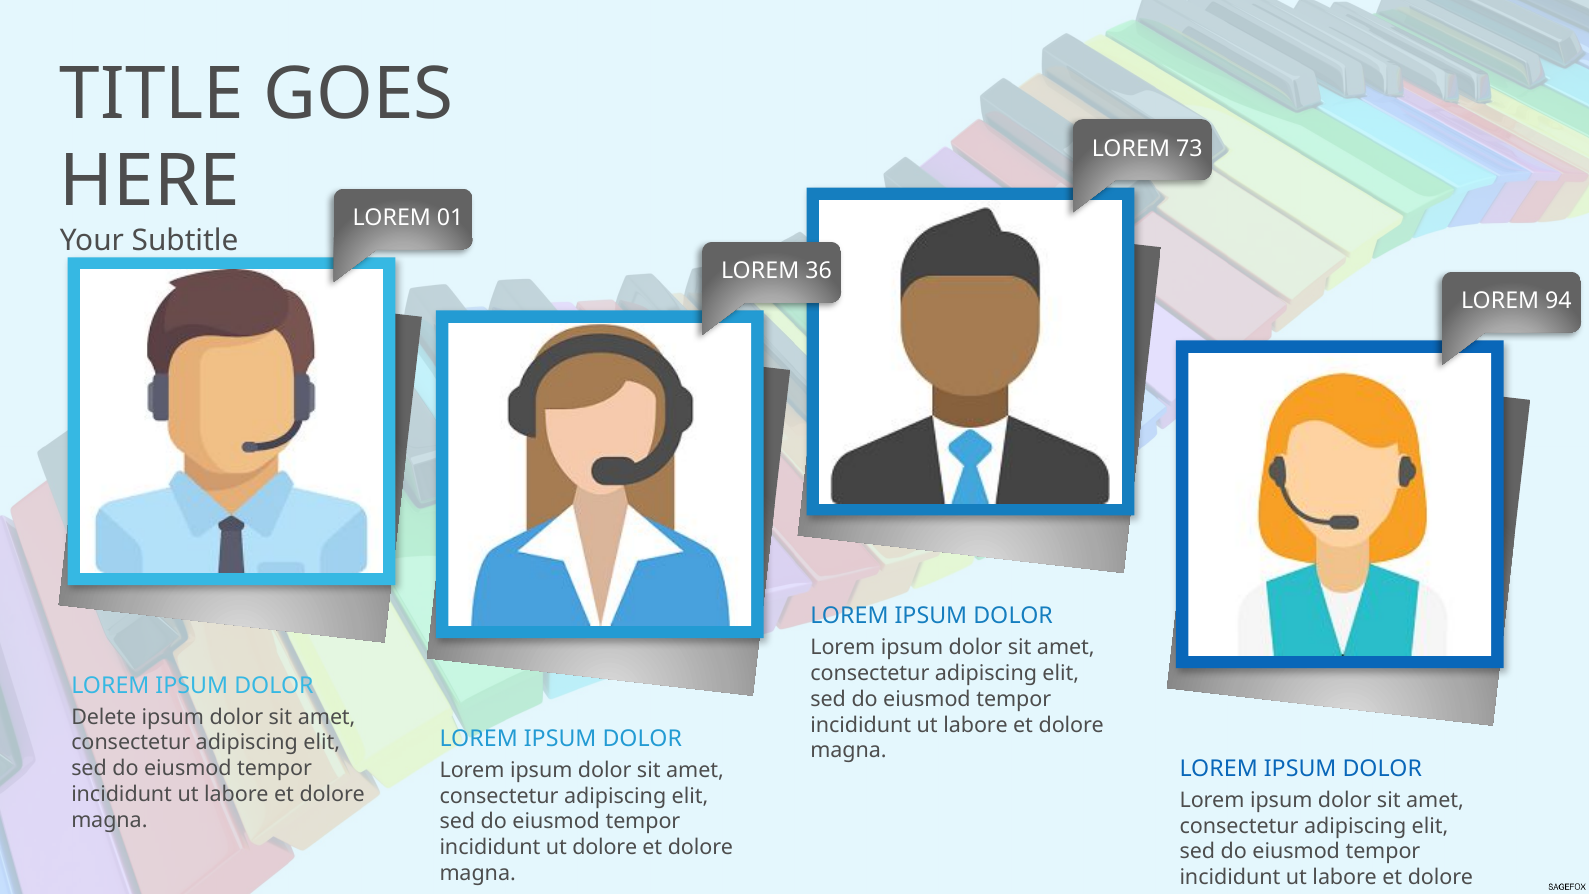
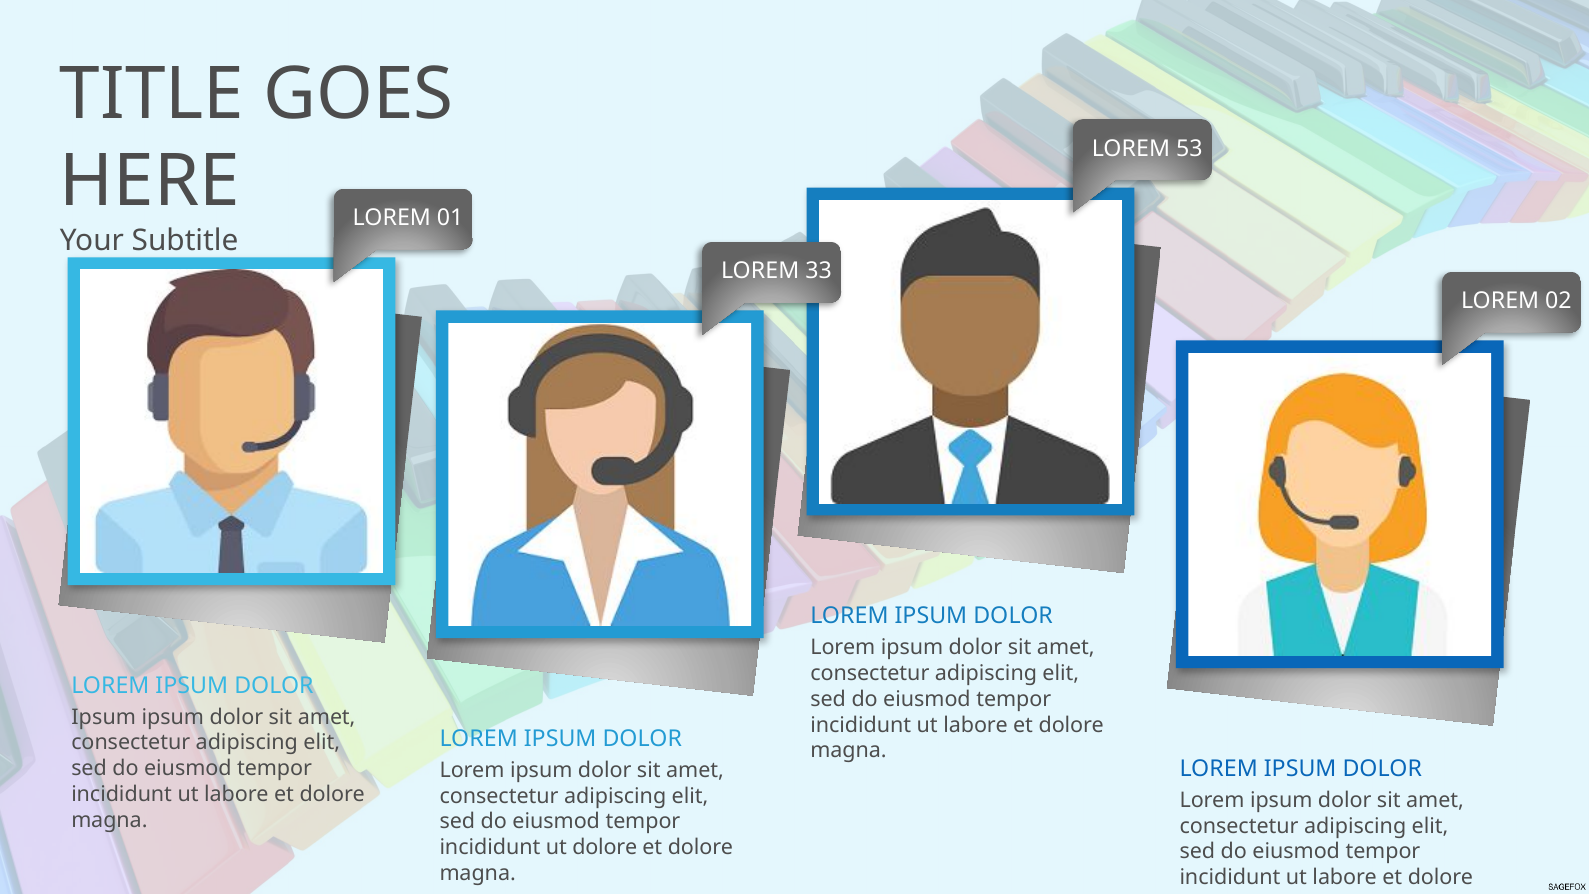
73: 73 -> 53
36: 36 -> 33
94: 94 -> 02
Delete at (104, 717): Delete -> Ipsum
